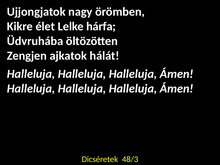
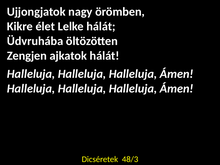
Lelke hárfa: hárfa -> hálát
